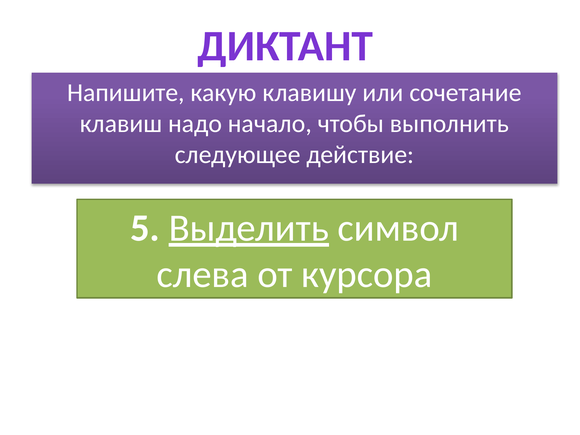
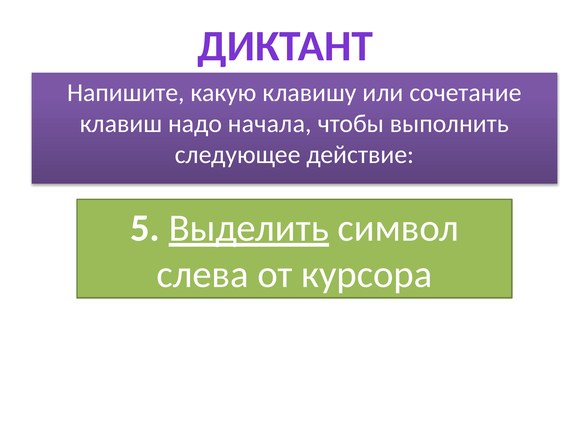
начало: начало -> начала
